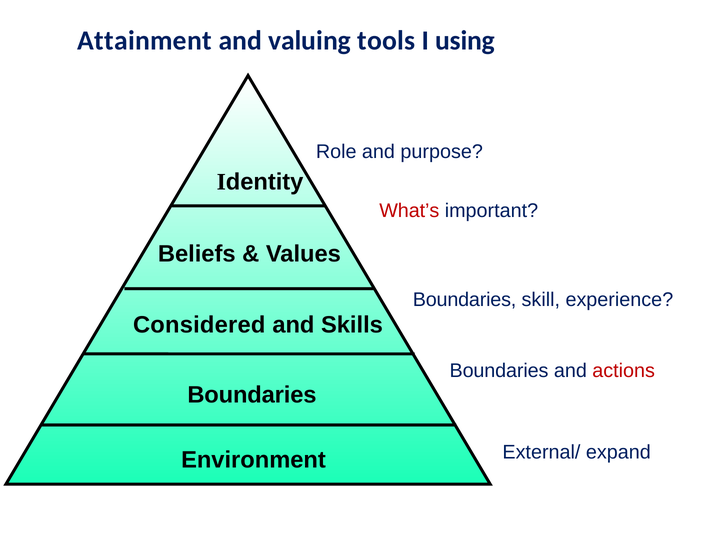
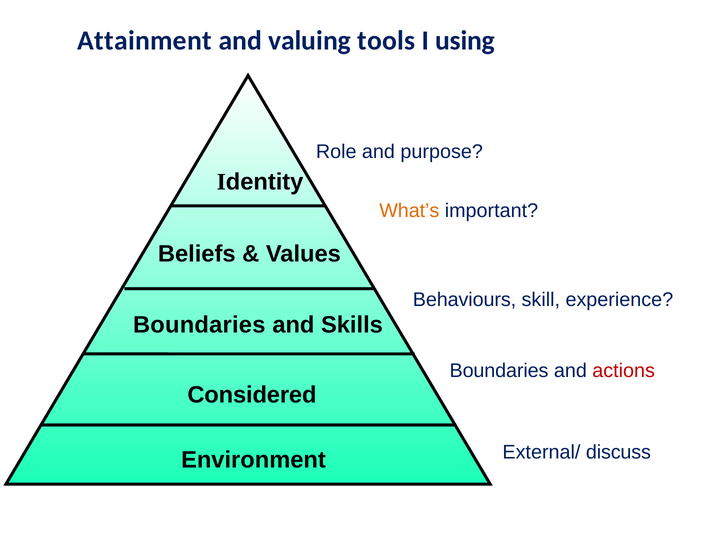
What’s colour: red -> orange
Boundaries at (465, 300): Boundaries -> Behaviours
Considered at (199, 325): Considered -> Boundaries
Boundaries at (252, 395): Boundaries -> Considered
expand: expand -> discuss
